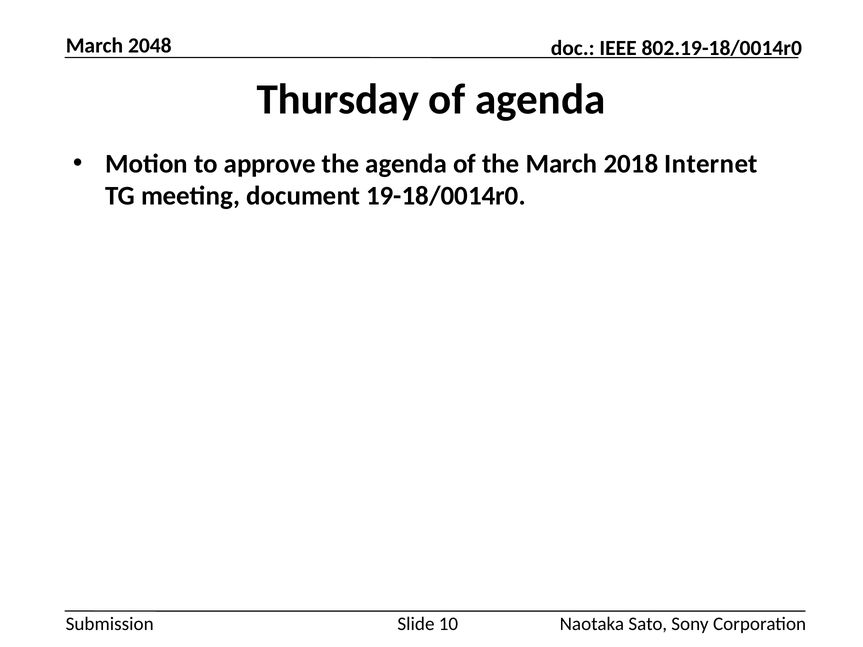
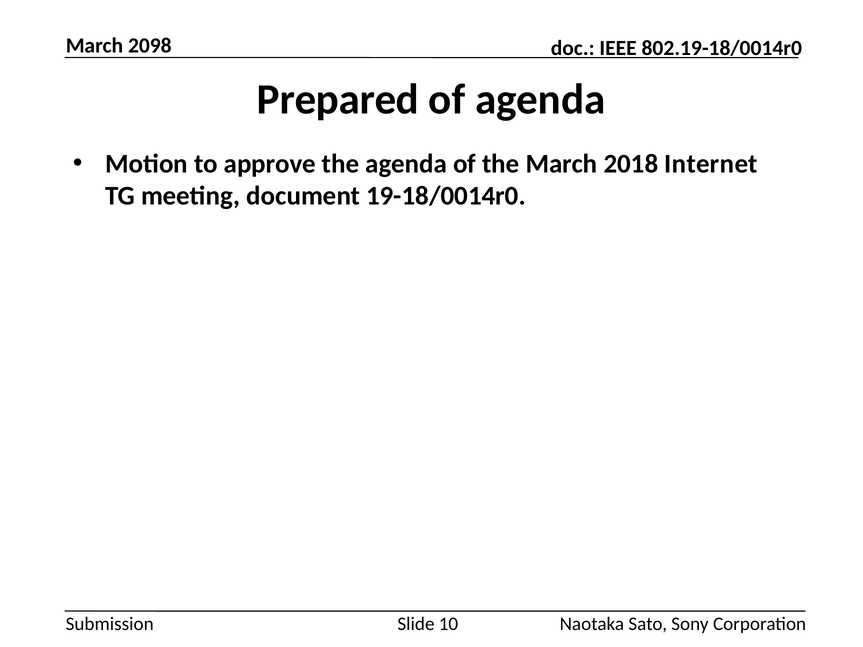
2048: 2048 -> 2098
Thursday: Thursday -> Prepared
